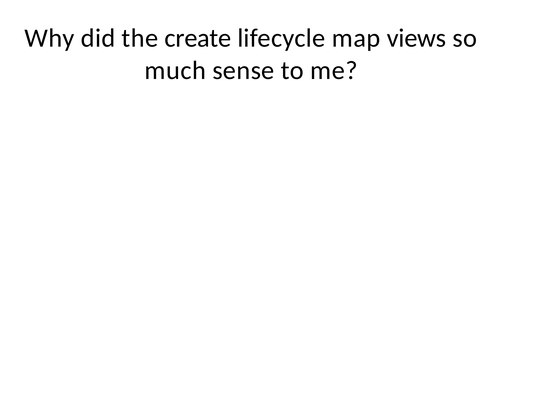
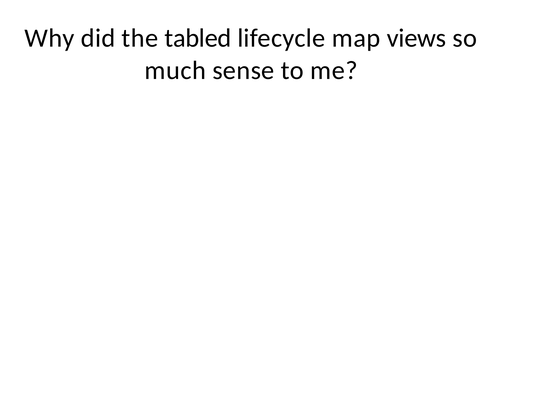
create: create -> tabled
